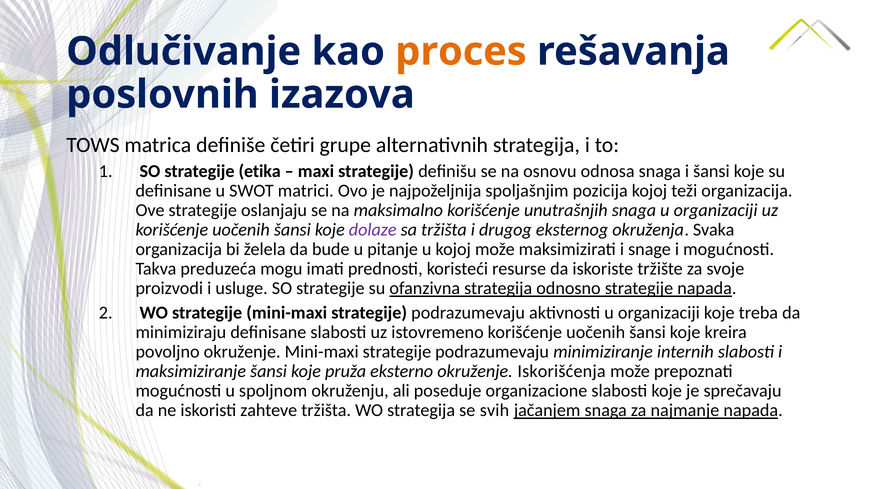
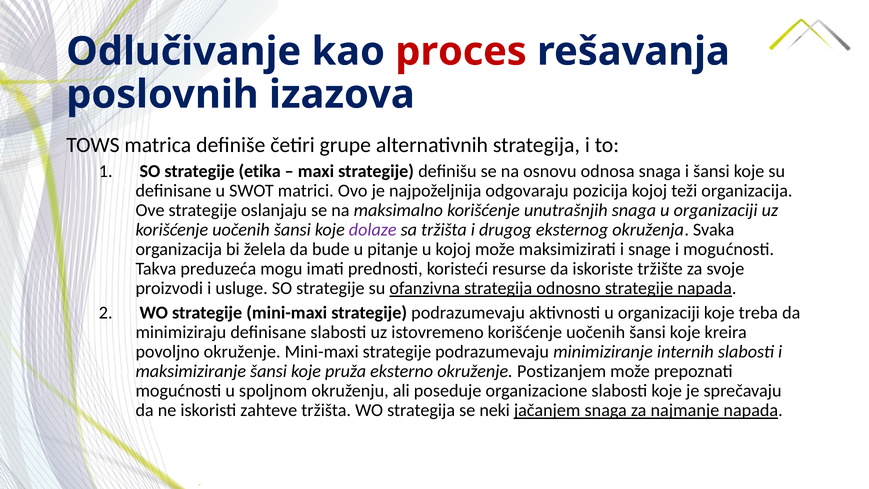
proces colour: orange -> red
spoljašnjim: spoljašnjim -> odgovaraju
Iskorišćenja: Iskorišćenja -> Postizanjem
svih: svih -> neki
